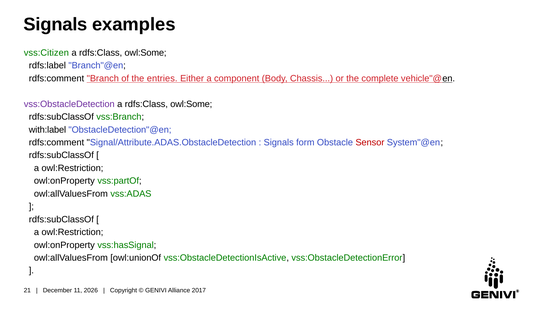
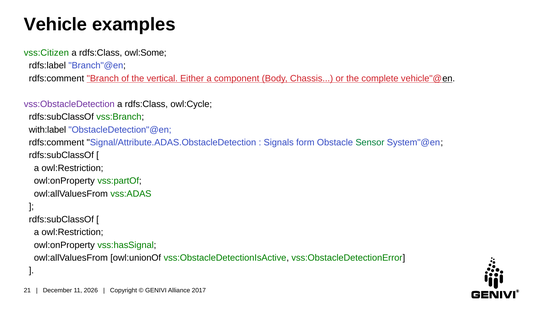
Signals at (56, 24): Signals -> Vehicle
entries: entries -> vertical
owl:Some at (191, 104): owl:Some -> owl:Cycle
Sensor colour: red -> green
